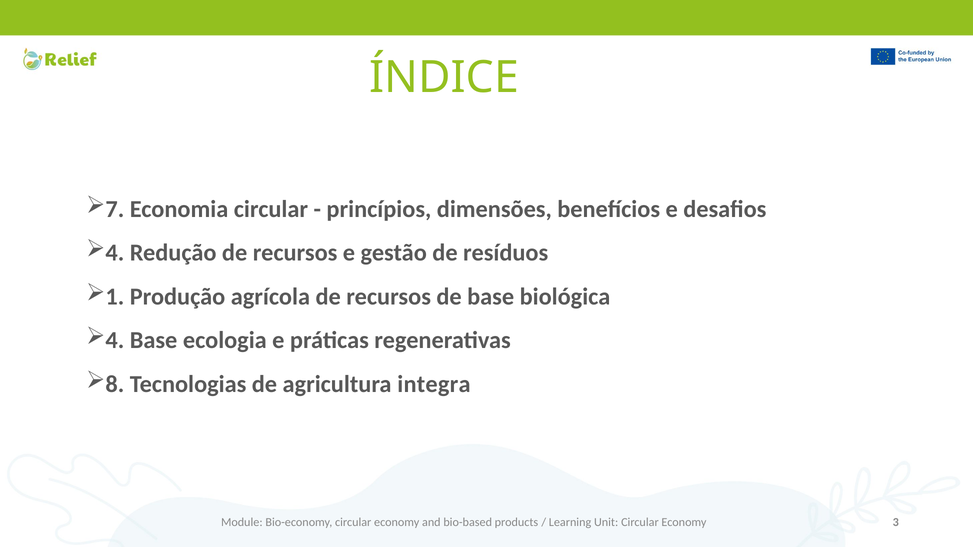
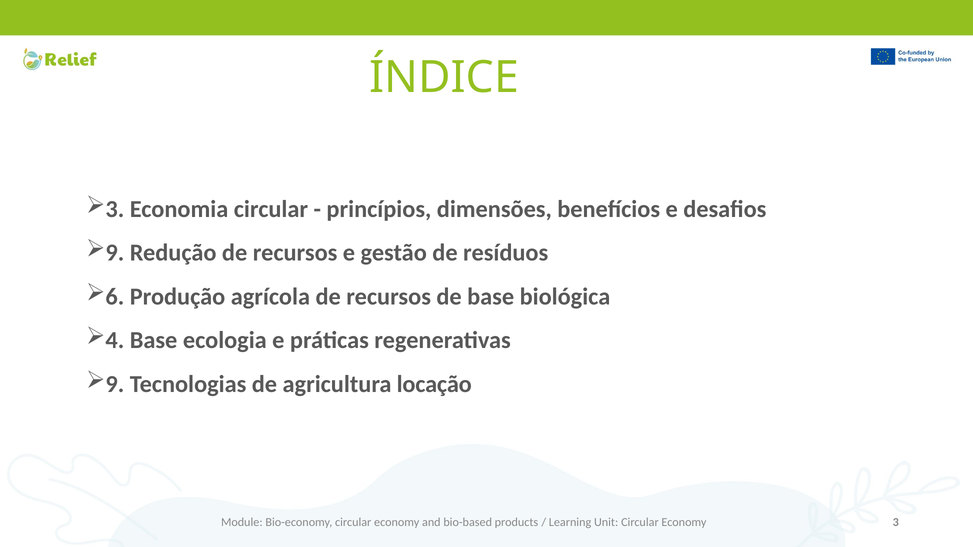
7 at (115, 209): 7 -> 3
4 at (115, 253): 4 -> 9
1: 1 -> 6
8 at (115, 384): 8 -> 9
integra: integra -> locação
